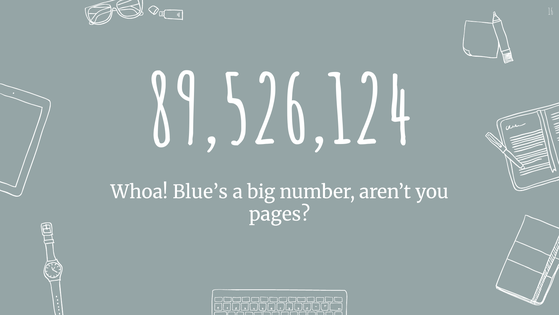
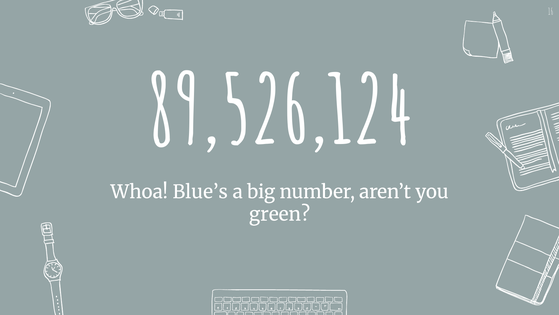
pages: pages -> green
